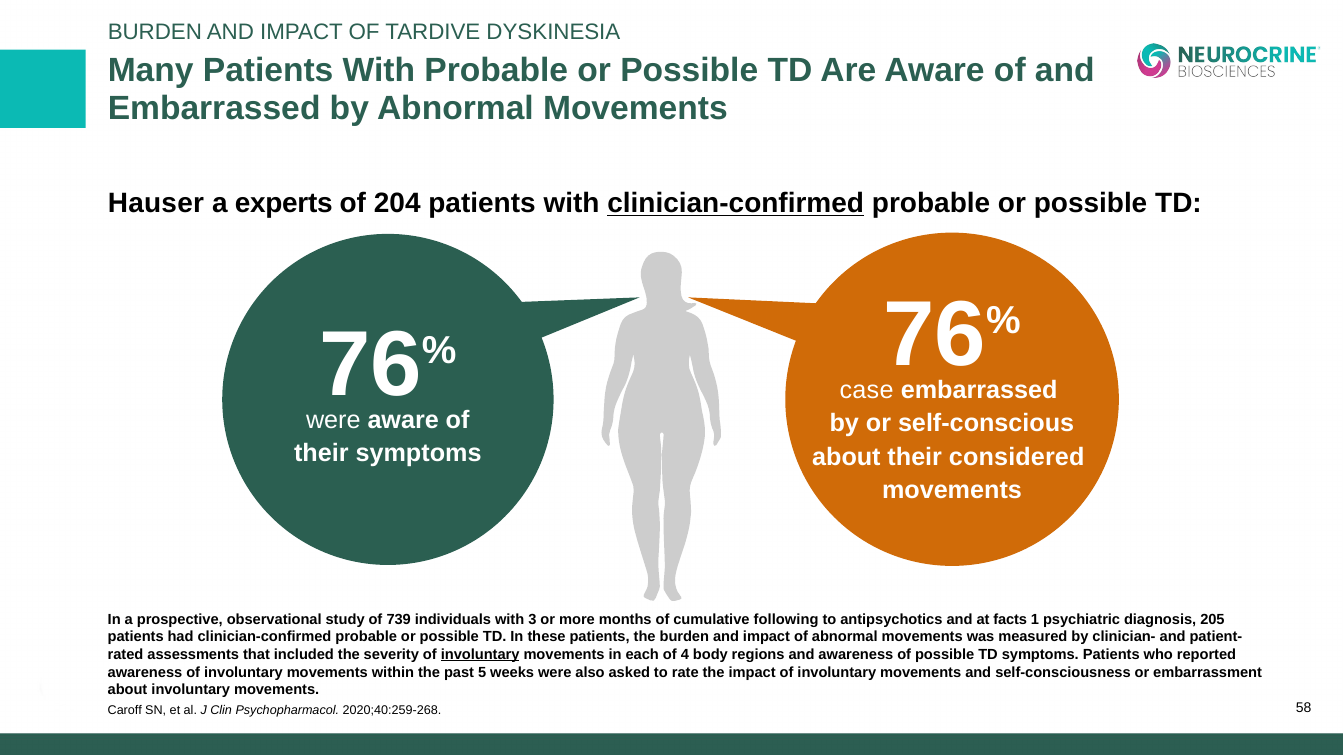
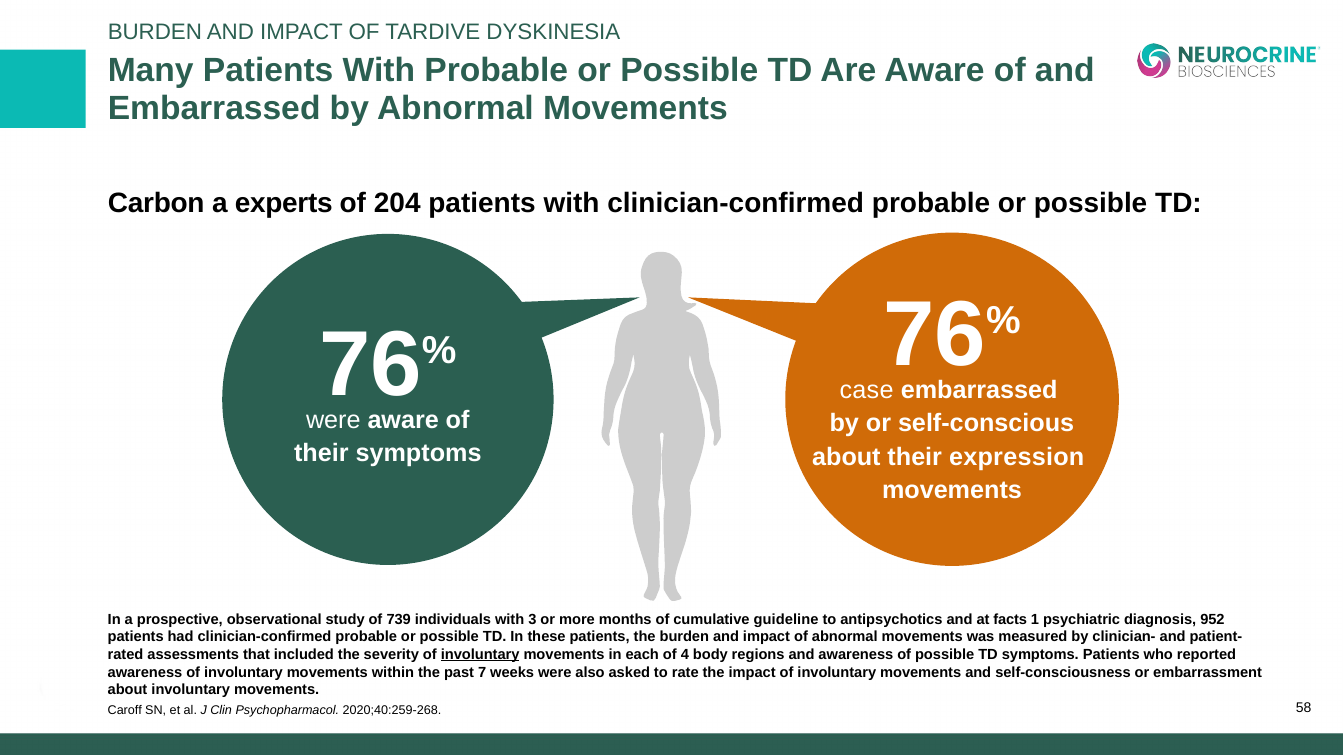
Hauser: Hauser -> Carbon
clinician-confirmed at (736, 204) underline: present -> none
considered: considered -> expression
following: following -> guideline
205: 205 -> 952
5: 5 -> 7
